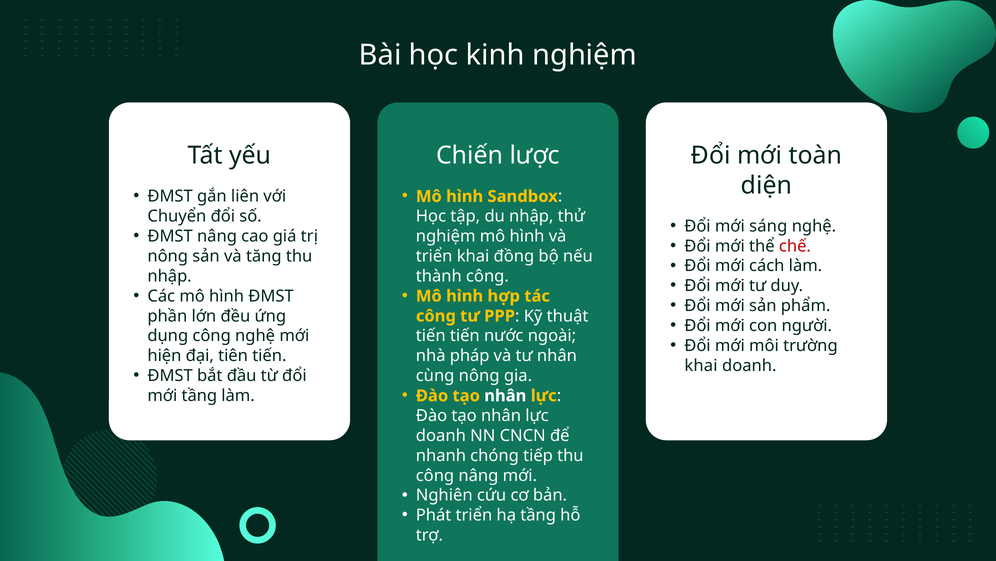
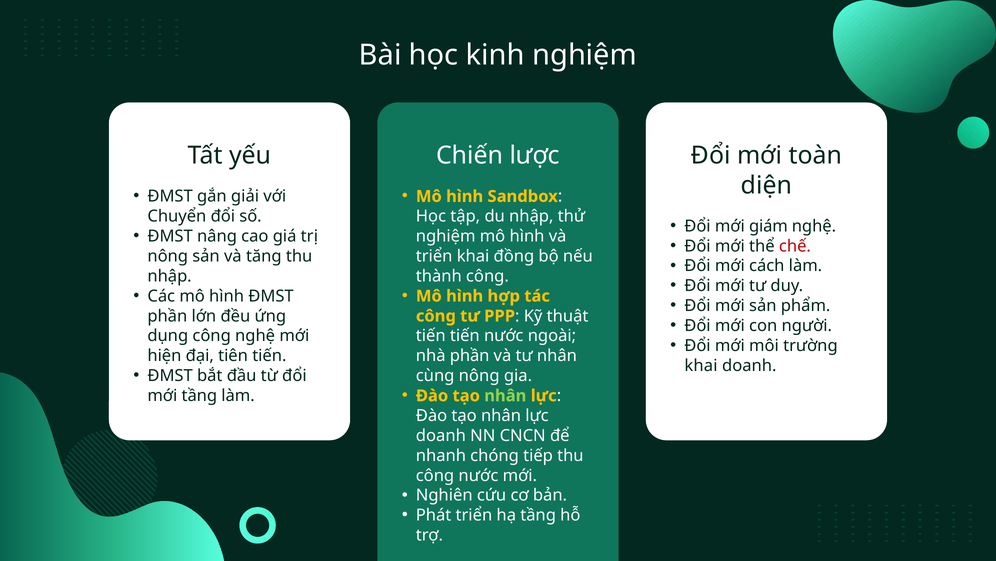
liên: liên -> giải
sáng: sáng -> giám
nhà pháp: pháp -> phần
nhân at (505, 395) colour: white -> light green
công nâng: nâng -> nước
